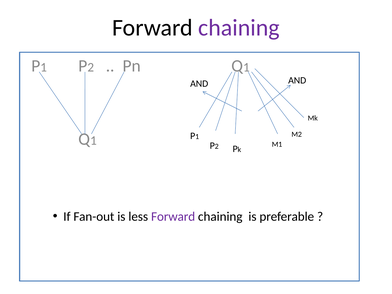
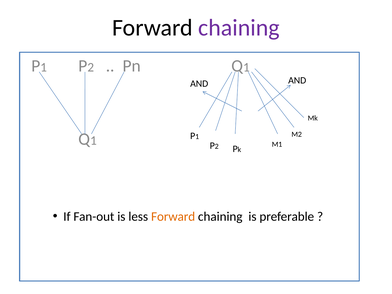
Forward at (173, 216) colour: purple -> orange
